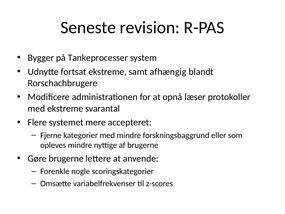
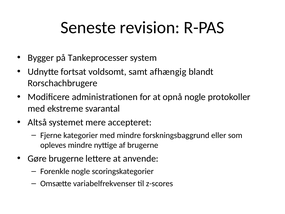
fortsat ekstreme: ekstreme -> voldsomt
opnå læser: læser -> nogle
Flere: Flere -> Altså
